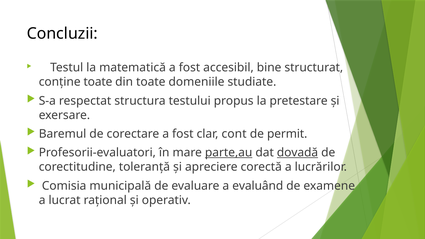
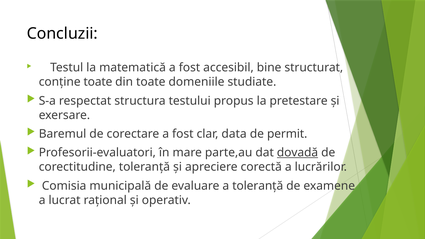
cont: cont -> data
parte,au underline: present -> none
a evaluând: evaluând -> toleranţă
